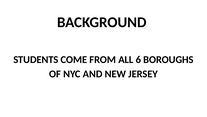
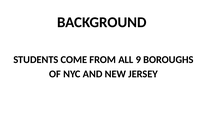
6: 6 -> 9
